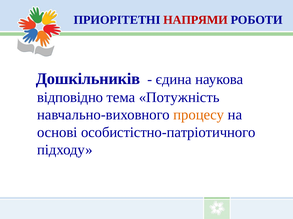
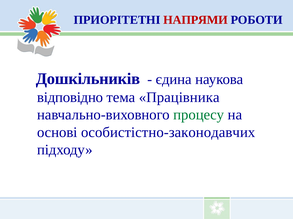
Потужність: Потужність -> Працівника
процесу colour: orange -> green
особистістно-патріотичного: особистістно-патріотичного -> особистістно-законодавчих
